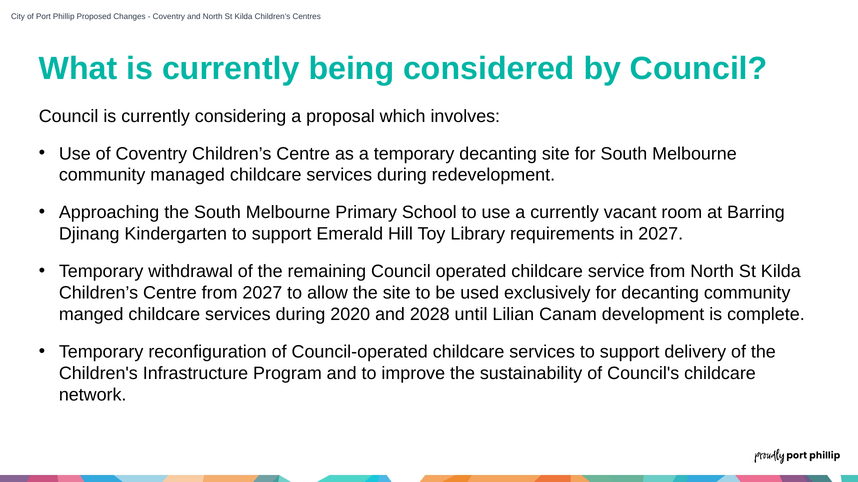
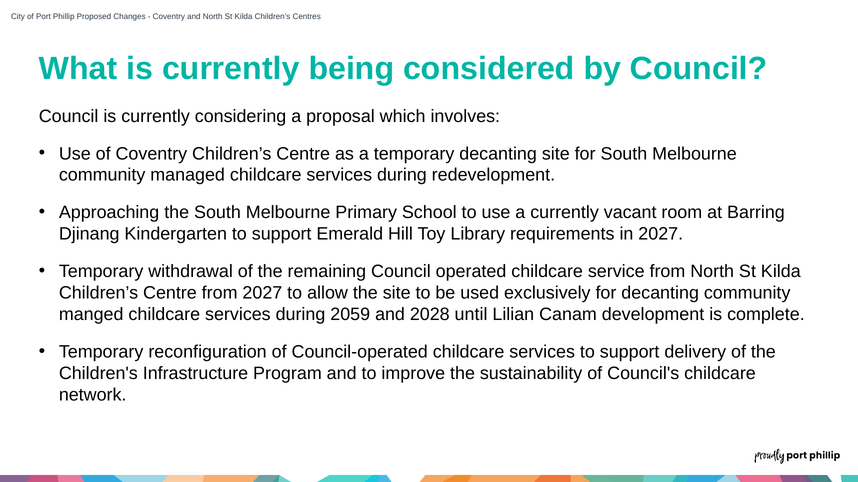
2020: 2020 -> 2059
